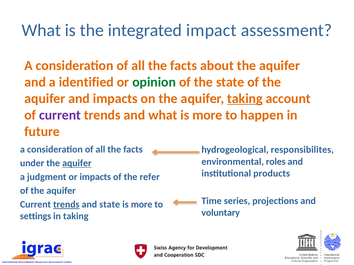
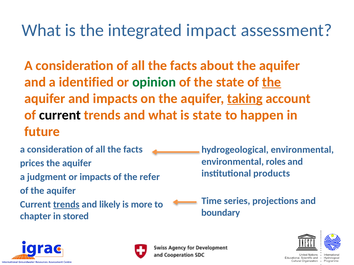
the at (272, 82) underline: none -> present
current at (60, 115) colour: purple -> black
what is more: more -> state
hydrogeological responsibilites: responsibilites -> environmental
under: under -> prices
aquifer at (77, 164) underline: present -> none
and state: state -> likely
voluntary: voluntary -> boundary
settings: settings -> chapter
in taking: taking -> stored
